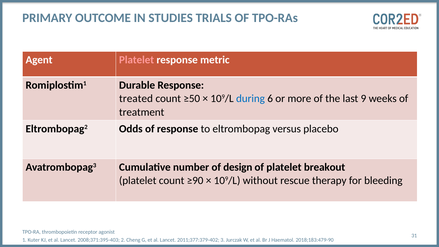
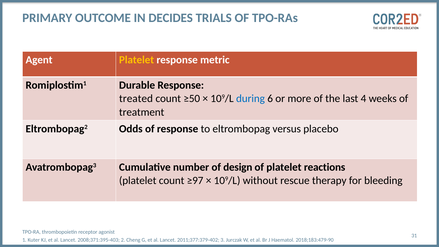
STUDIES: STUDIES -> DECIDES
Platelet at (137, 60) colour: pink -> yellow
9: 9 -> 4
breakout: breakout -> reactions
≥90: ≥90 -> ≥97
